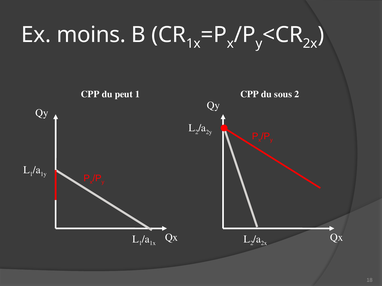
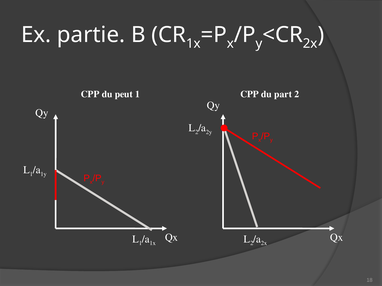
moins: moins -> partie
sous: sous -> part
